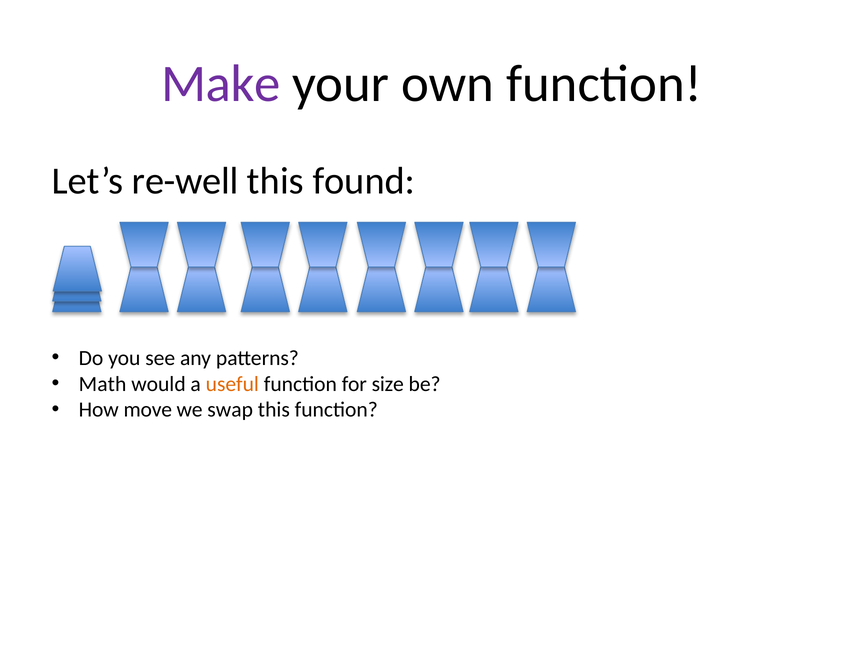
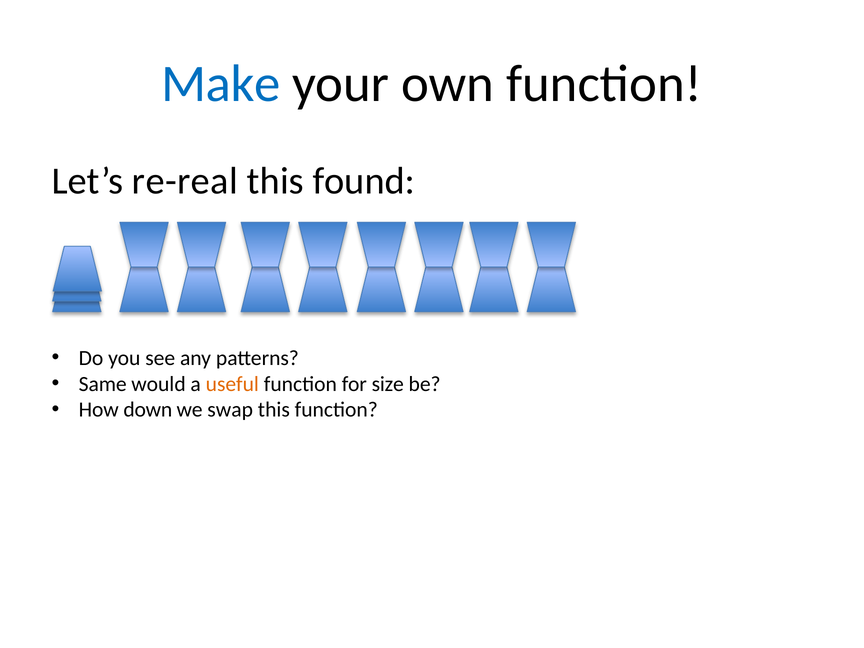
Make colour: purple -> blue
re-well: re-well -> re-real
Math: Math -> Same
move: move -> down
